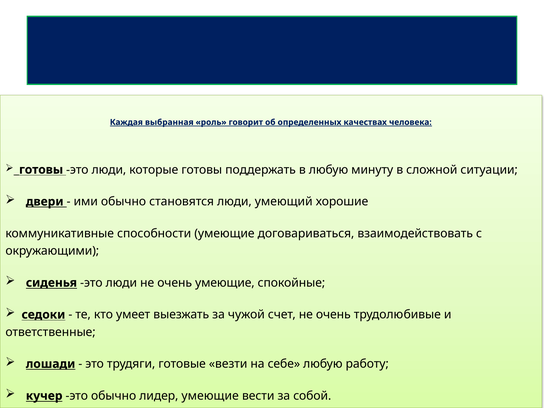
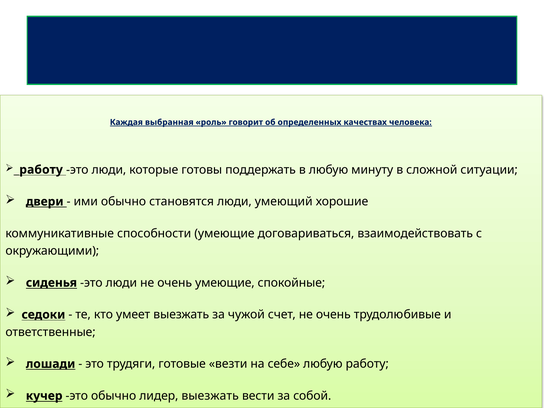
готовы at (41, 170): готовы -> работу
лидер умеющие: умеющие -> выезжать
